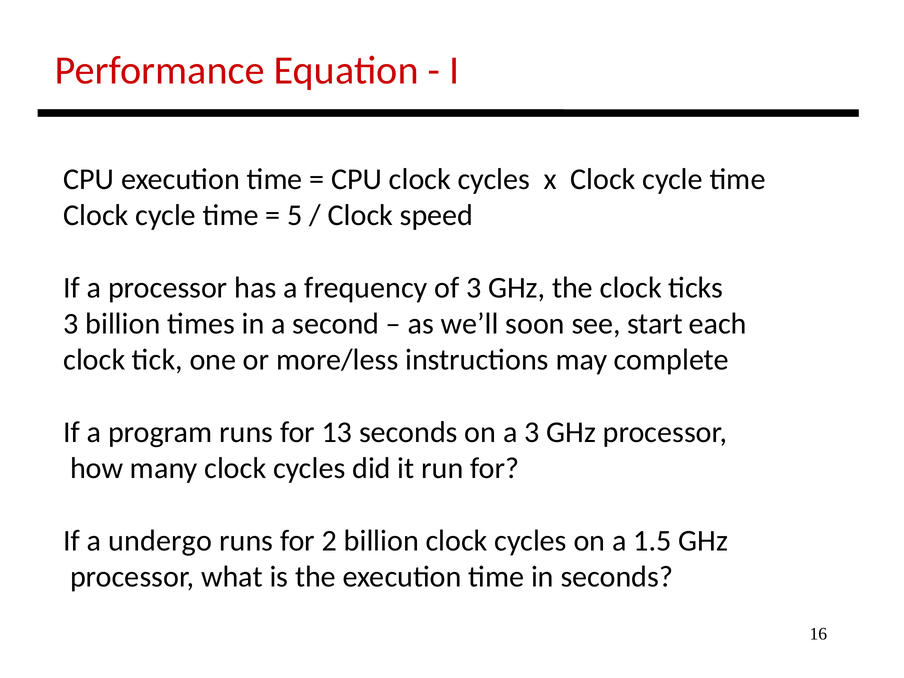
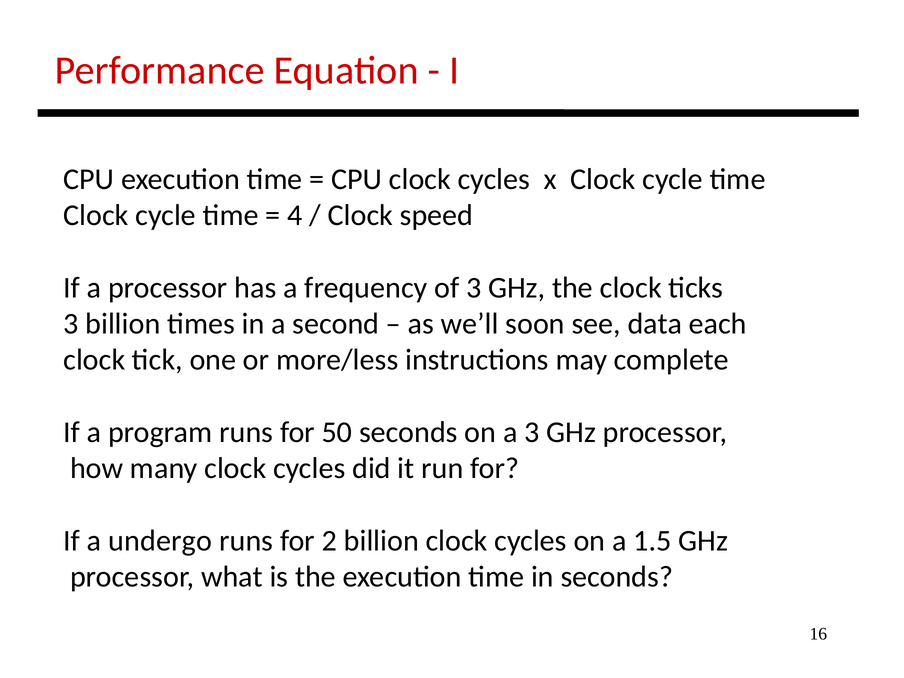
5: 5 -> 4
start: start -> data
13: 13 -> 50
